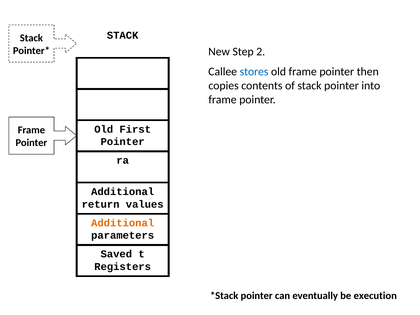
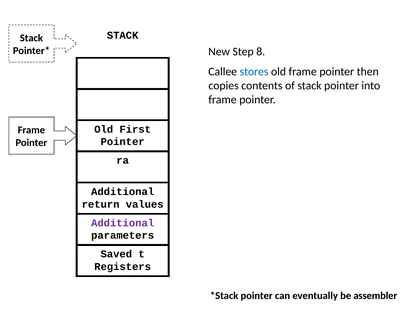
2: 2 -> 8
Additional at (123, 223) colour: orange -> purple
execution: execution -> assembler
